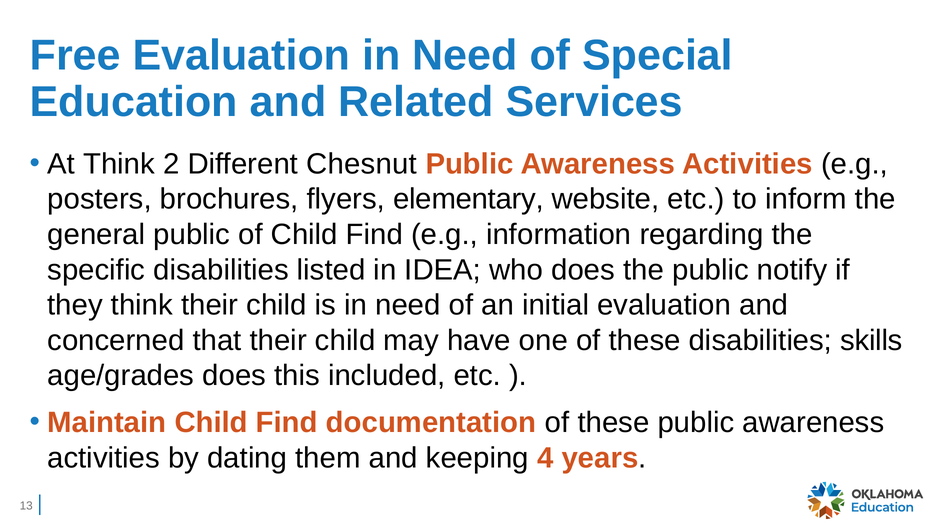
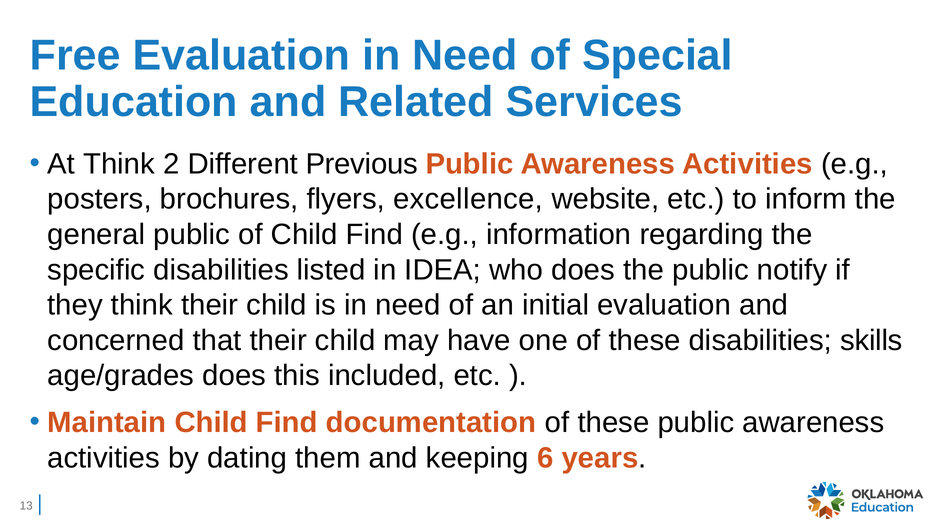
Chesnut: Chesnut -> Previous
elementary: elementary -> excellence
4: 4 -> 6
